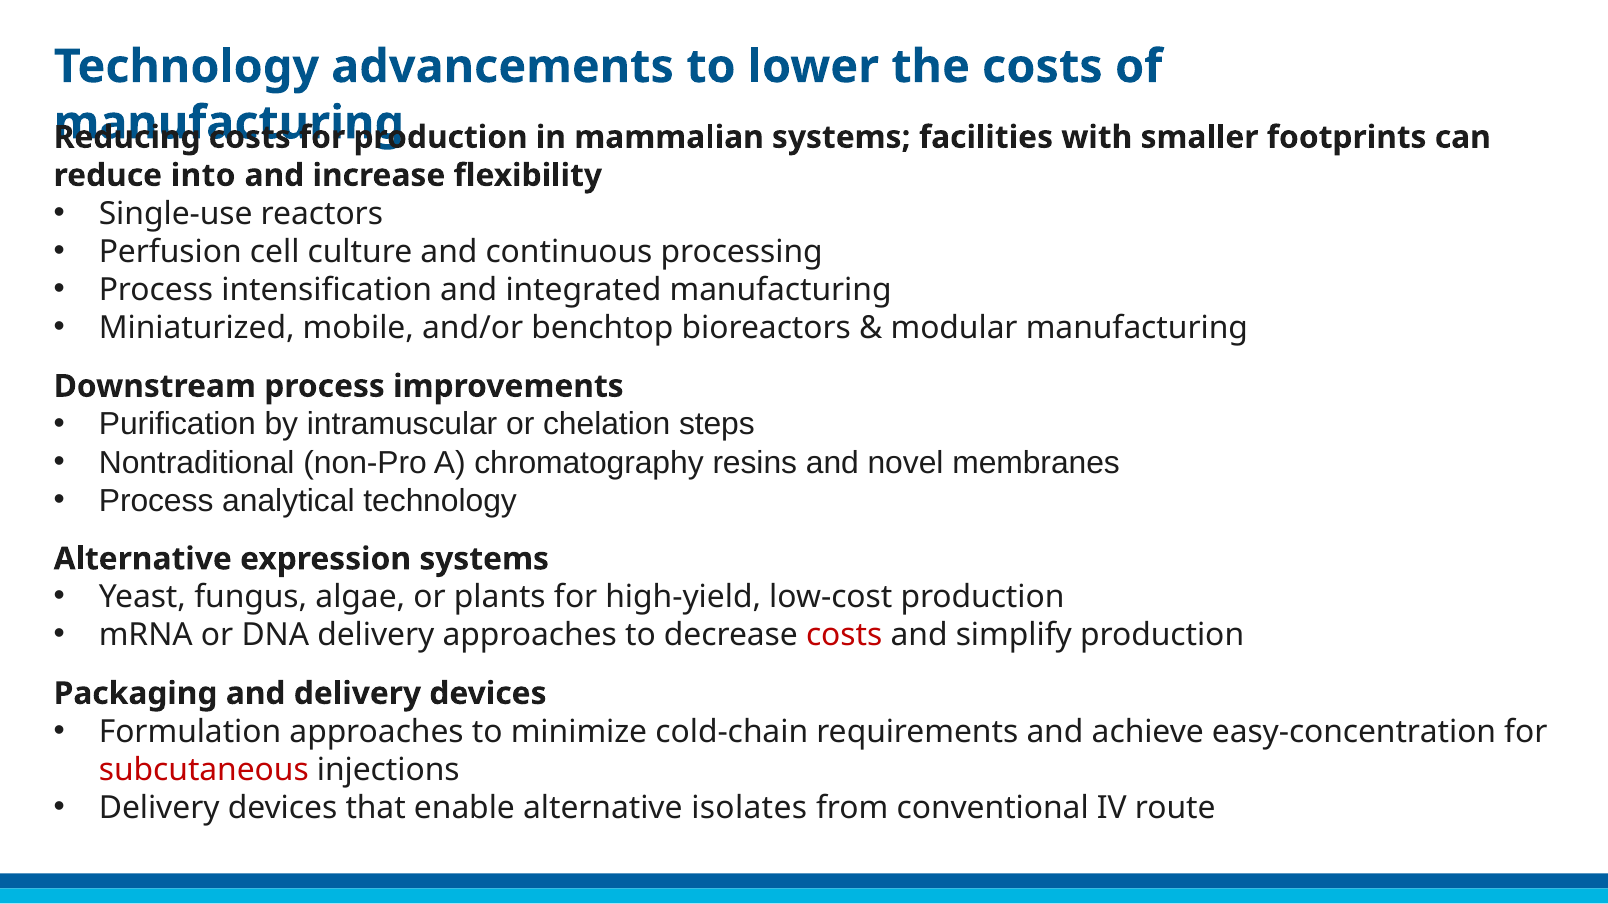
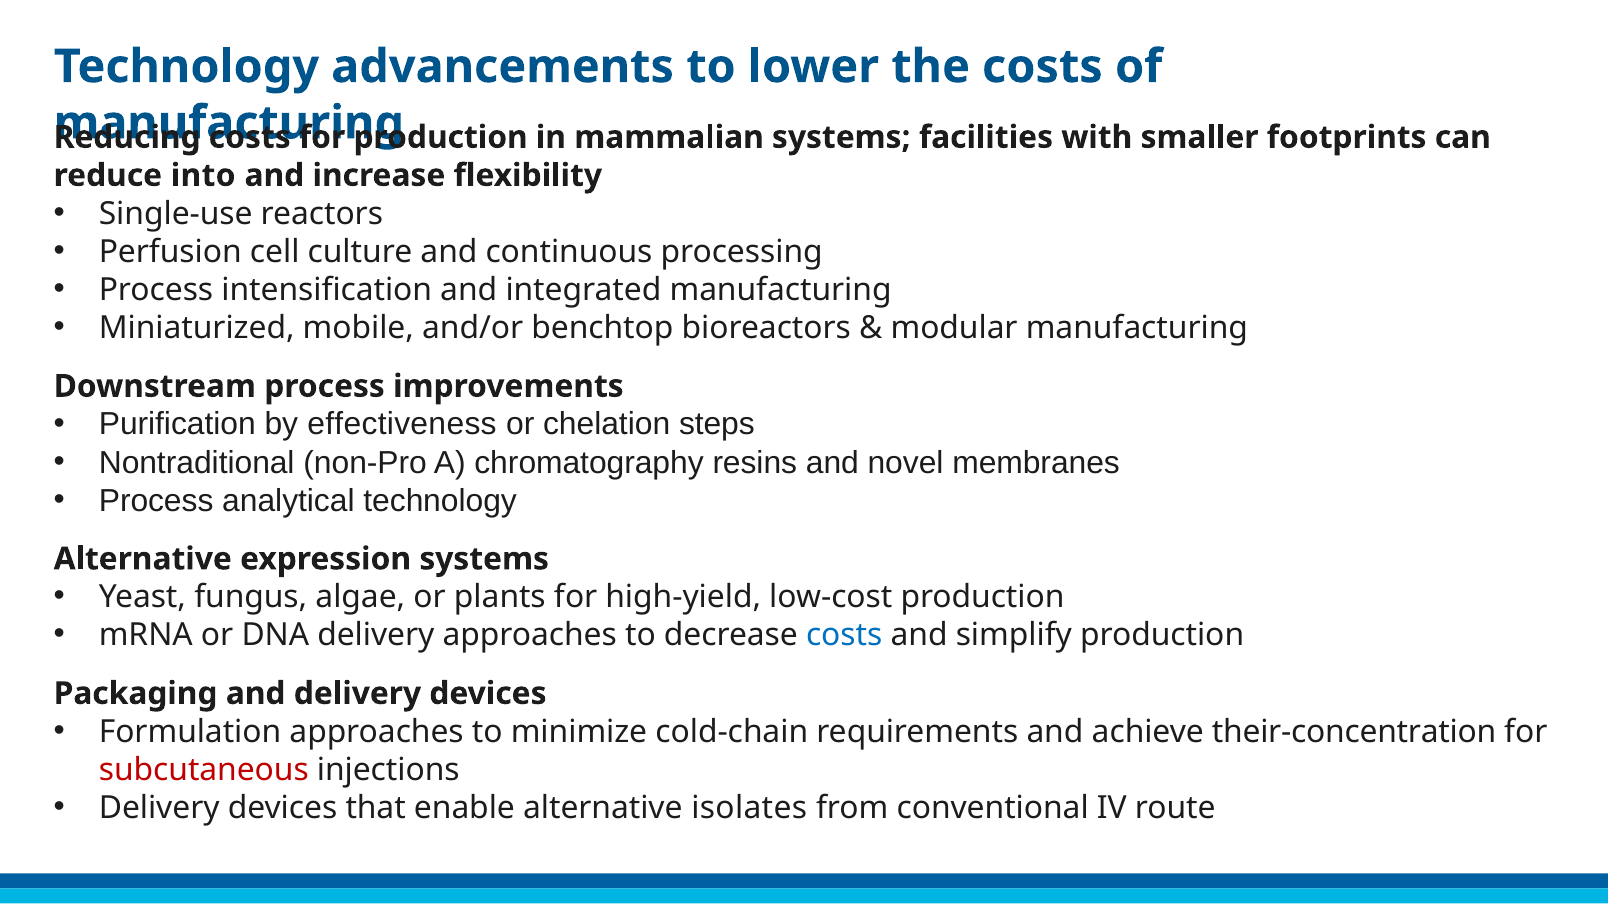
intramuscular: intramuscular -> effectiveness
costs at (844, 636) colour: red -> blue
easy-concentration: easy-concentration -> their-concentration
